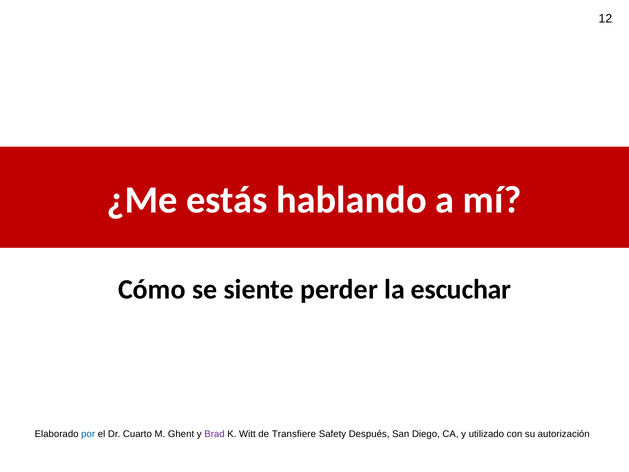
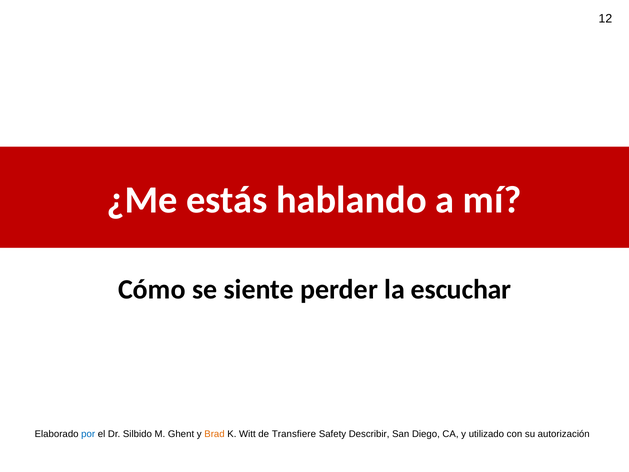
Cuarto: Cuarto -> Silbido
Brad colour: purple -> orange
Después: Después -> Describir
